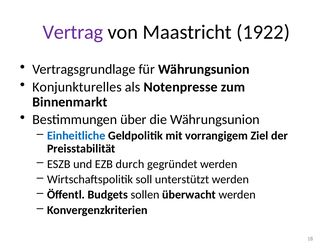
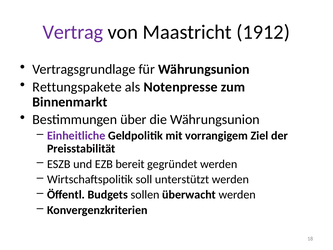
1922: 1922 -> 1912
Konjunkturelles: Konjunkturelles -> Rettungspakete
Einheitliche colour: blue -> purple
durch: durch -> bereit
